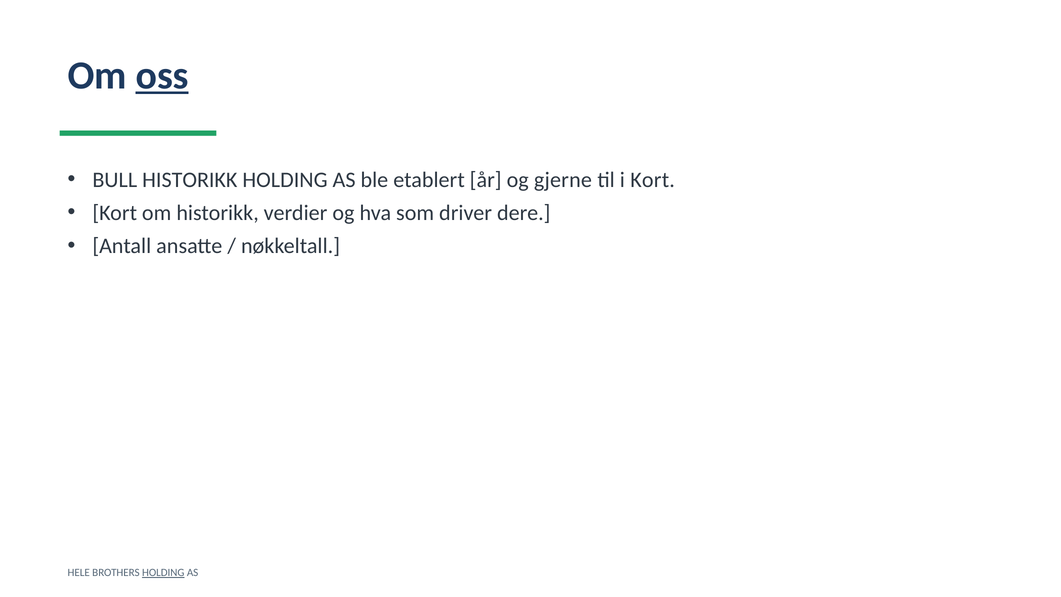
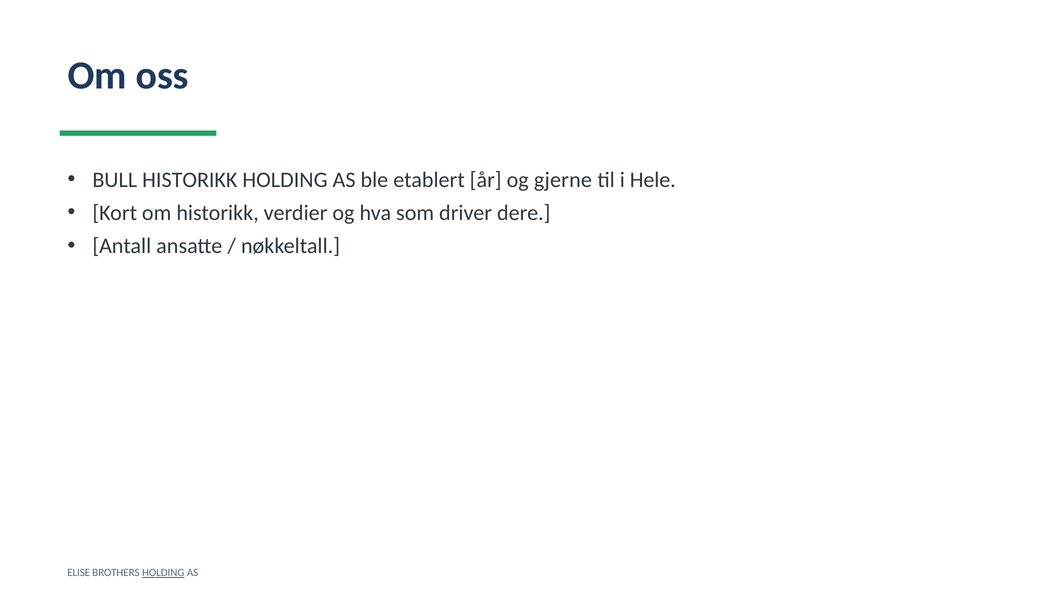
oss underline: present -> none
i Kort: Kort -> Hele
HELE: HELE -> ELISE
